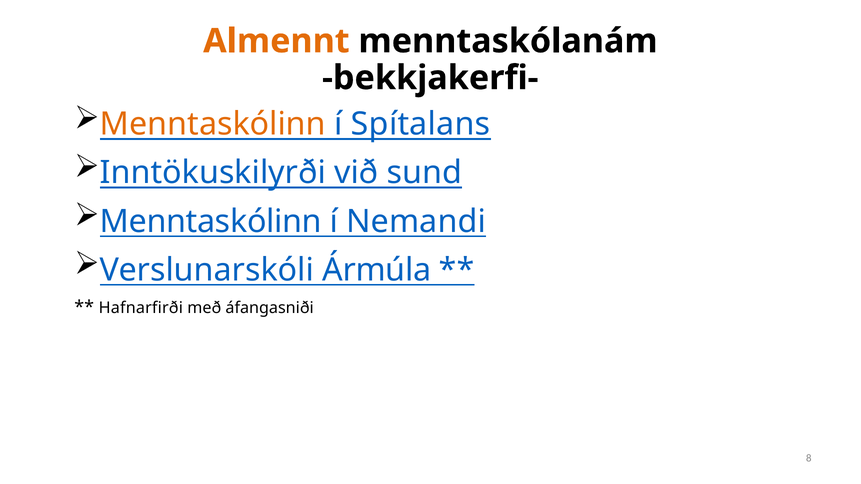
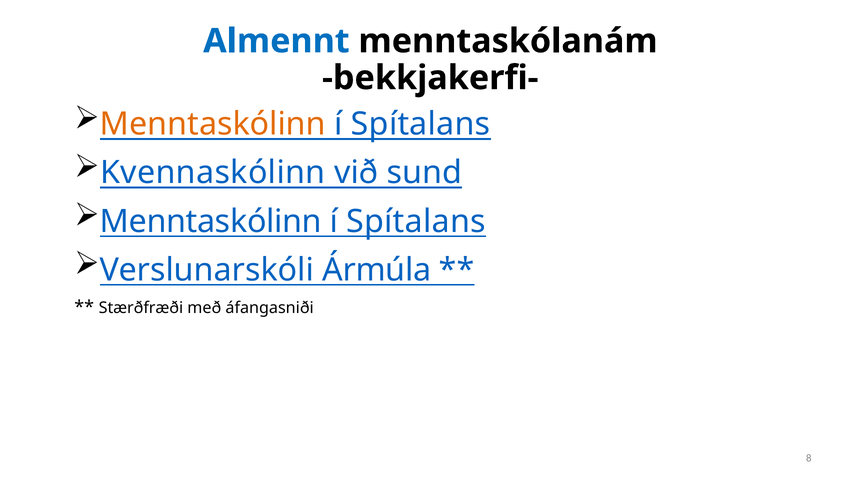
Almennt colour: orange -> blue
Inntökuskilyrði: Inntökuskilyrði -> Kvennaskólinn
Nemandi at (416, 222): Nemandi -> Spítalans
Hafnarfirði: Hafnarfirði -> Stærðfræði
